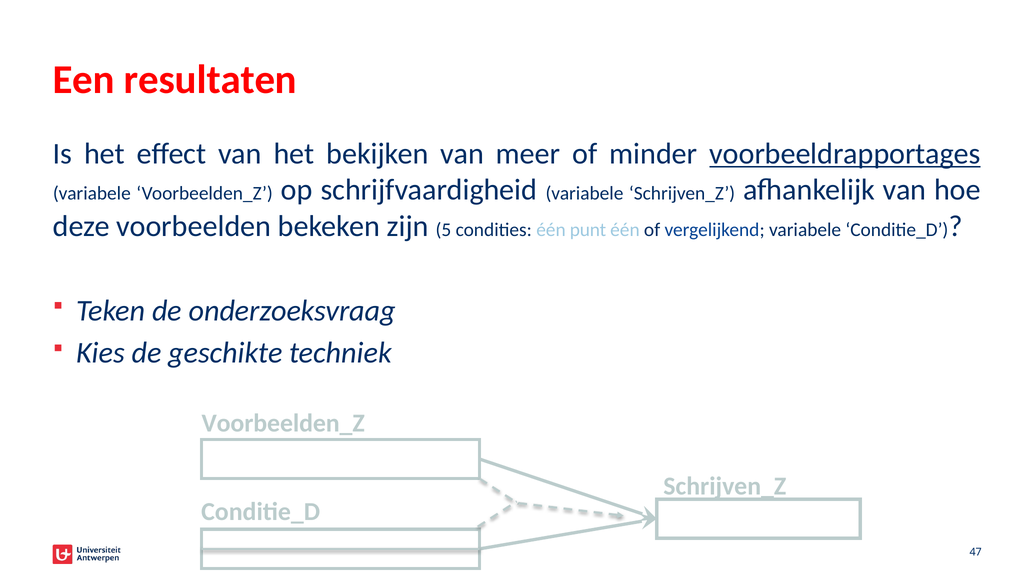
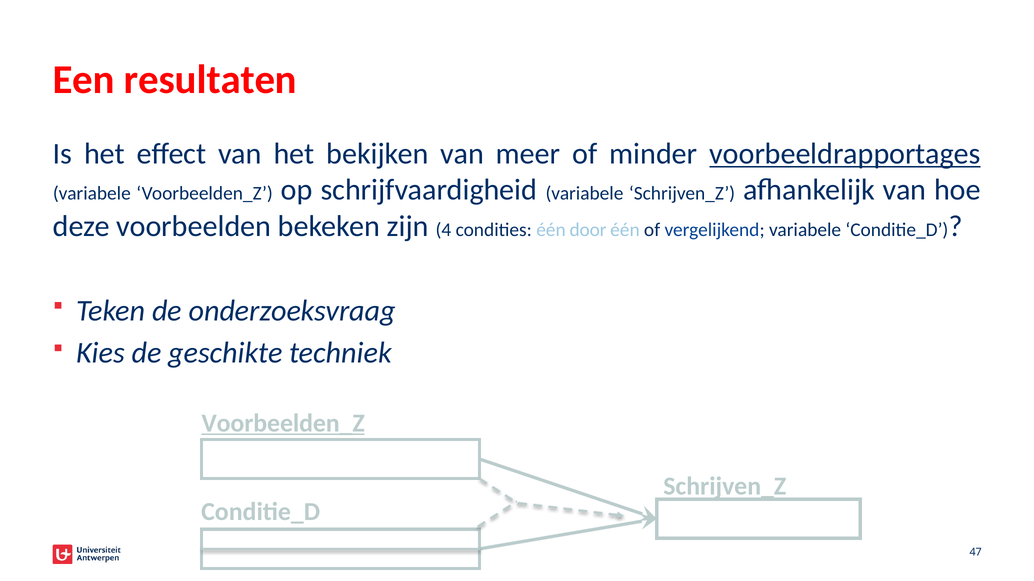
5: 5 -> 4
punt: punt -> door
Voorbeelden_Z at (283, 424) underline: none -> present
